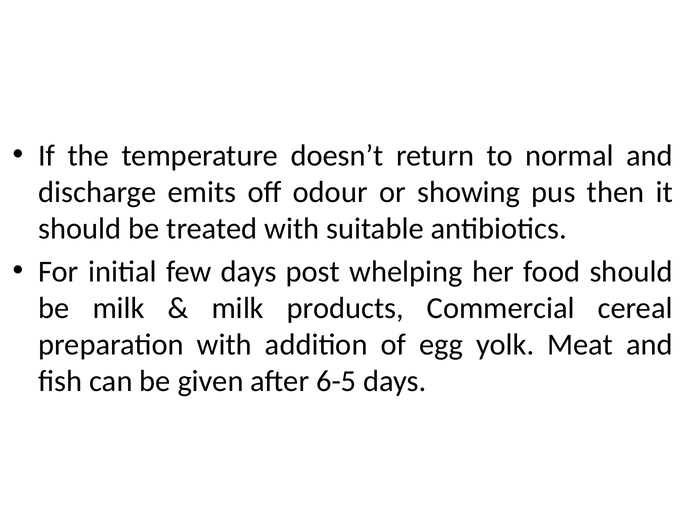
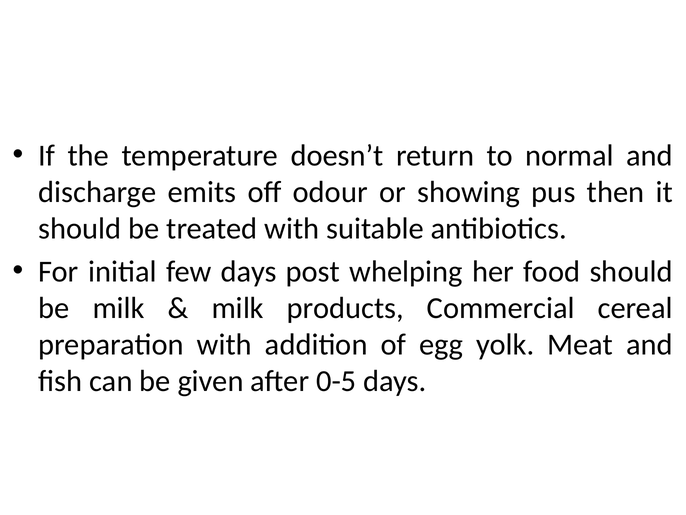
6-5: 6-5 -> 0-5
